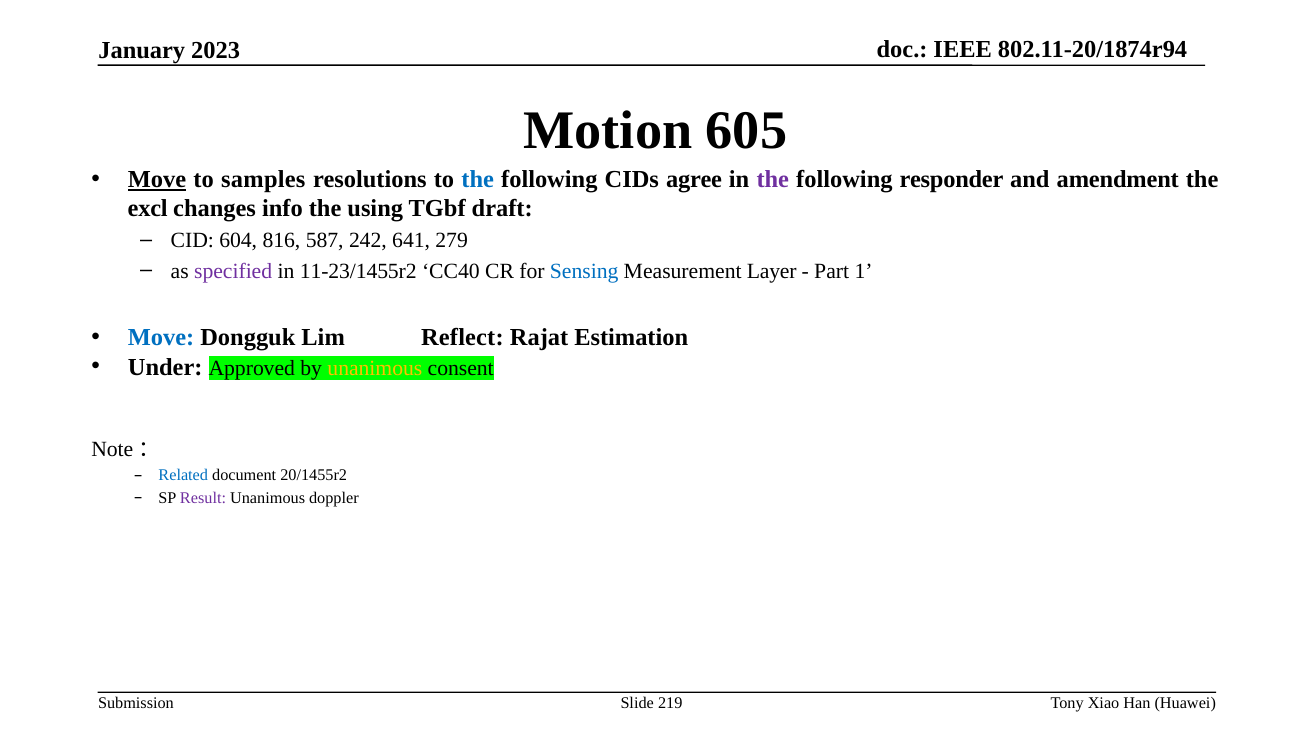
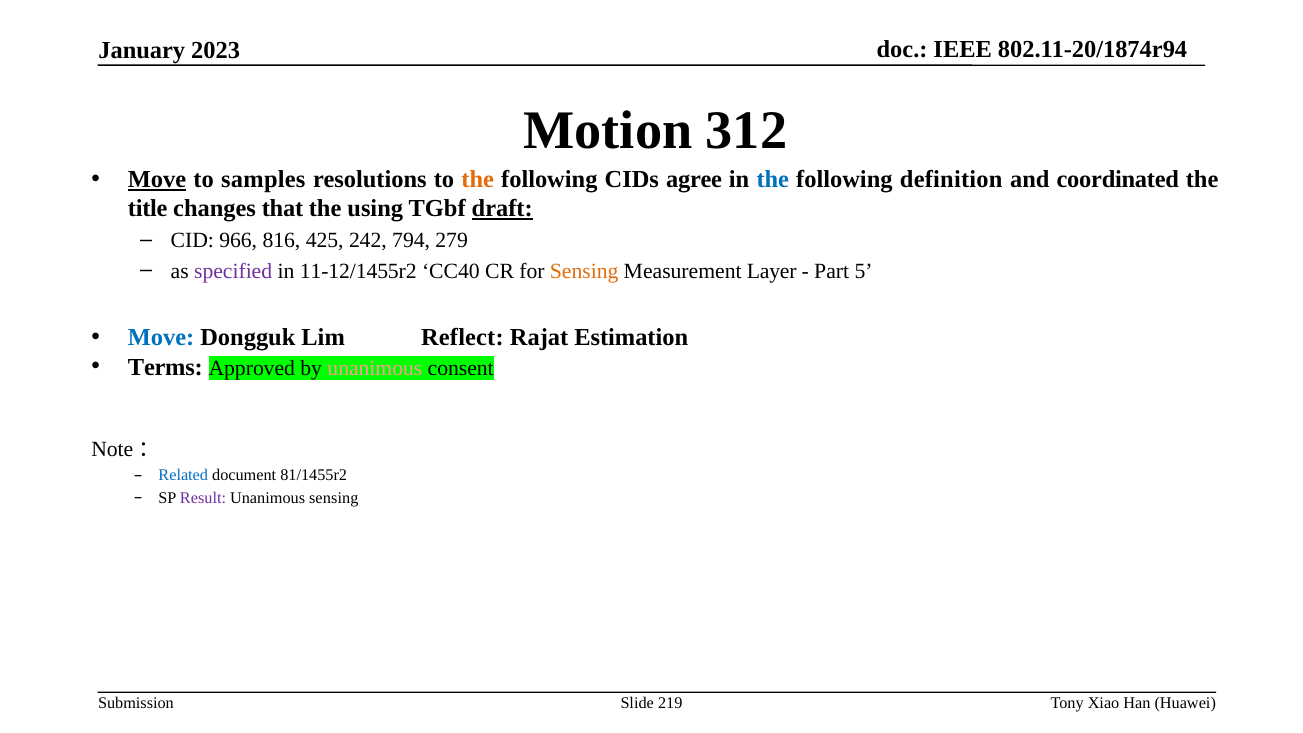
605: 605 -> 312
the at (478, 179) colour: blue -> orange
the at (773, 179) colour: purple -> blue
responder: responder -> definition
amendment: amendment -> coordinated
excl: excl -> title
info: info -> that
draft underline: none -> present
604: 604 -> 966
587: 587 -> 425
641: 641 -> 794
11-23/1455r2: 11-23/1455r2 -> 11-12/1455r2
Sensing at (584, 271) colour: blue -> orange
1: 1 -> 5
Under: Under -> Terms
unanimous at (375, 368) colour: yellow -> pink
20/1455r2: 20/1455r2 -> 81/1455r2
Unanimous doppler: doppler -> sensing
